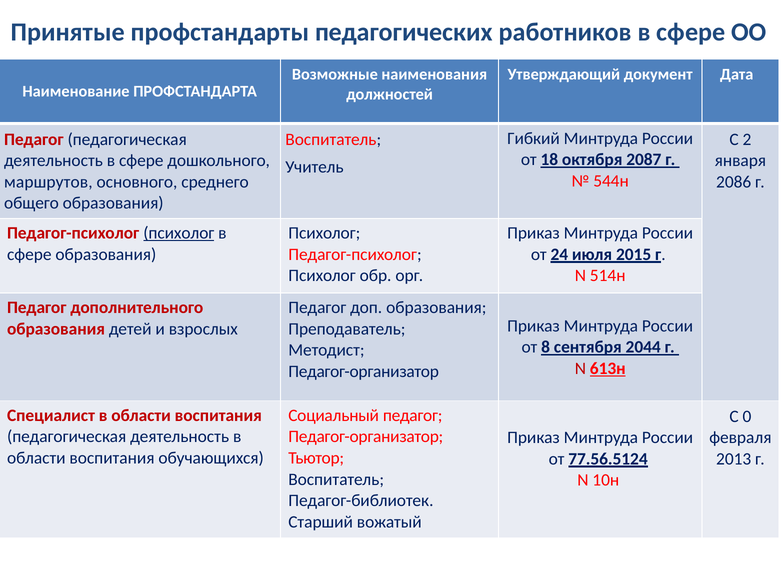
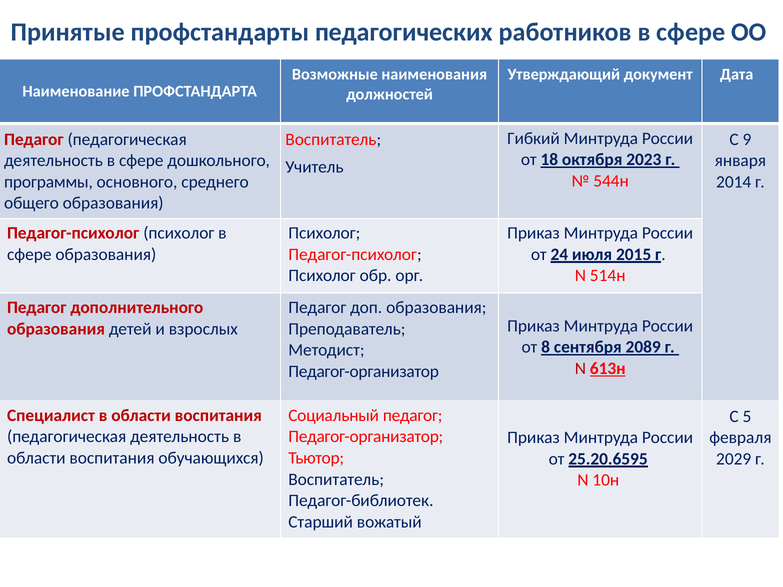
2: 2 -> 9
2087: 2087 -> 2023
маршрутов: маршрутов -> программы
2086: 2086 -> 2014
психолог at (179, 233) underline: present -> none
2044: 2044 -> 2089
0: 0 -> 5
77.56.5124: 77.56.5124 -> 25.20.6595
2013: 2013 -> 2029
